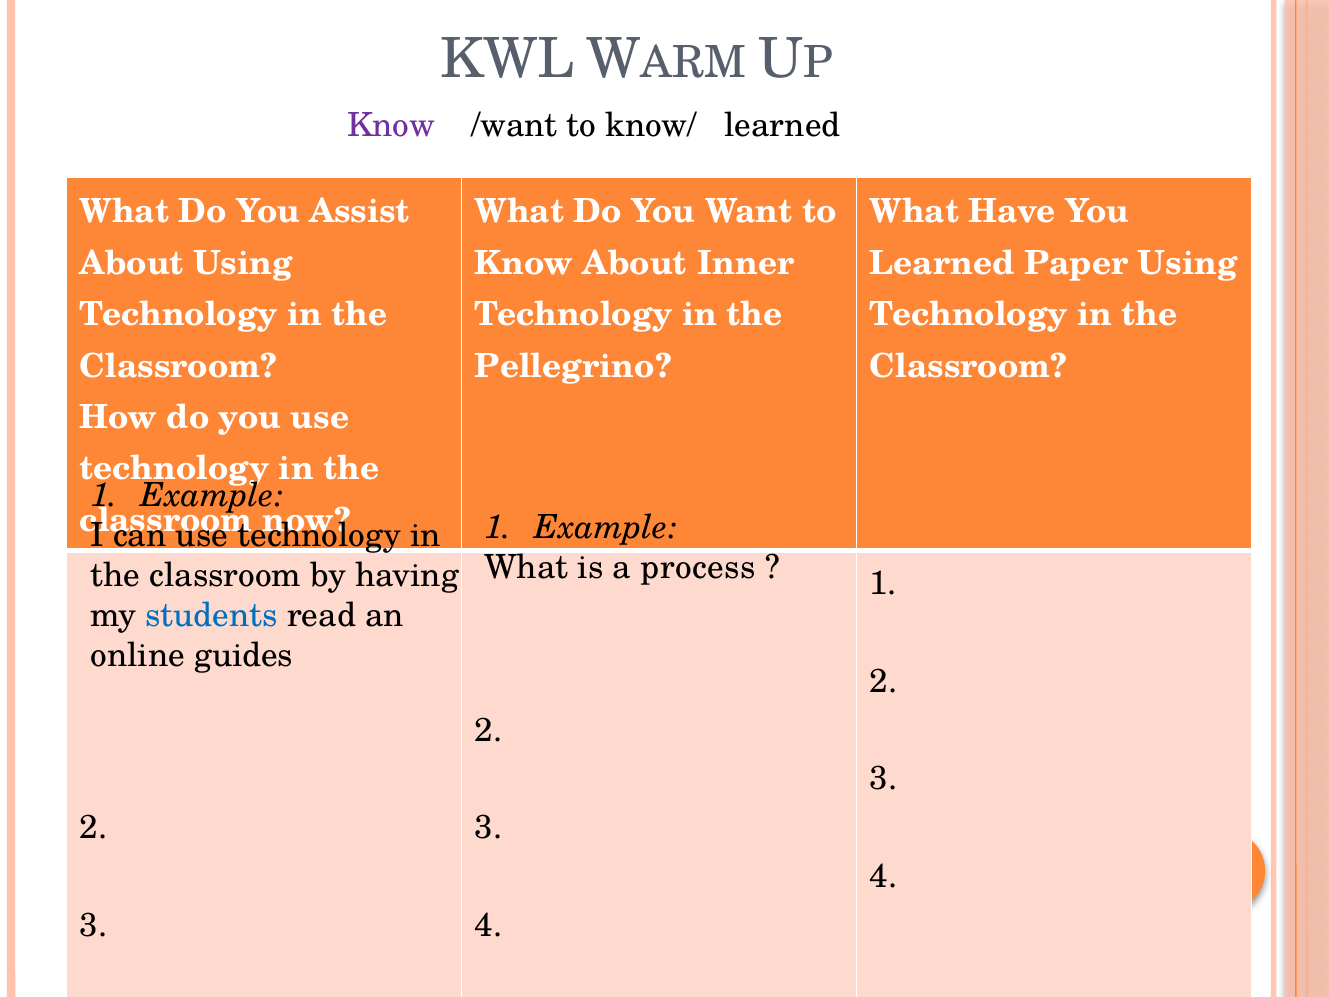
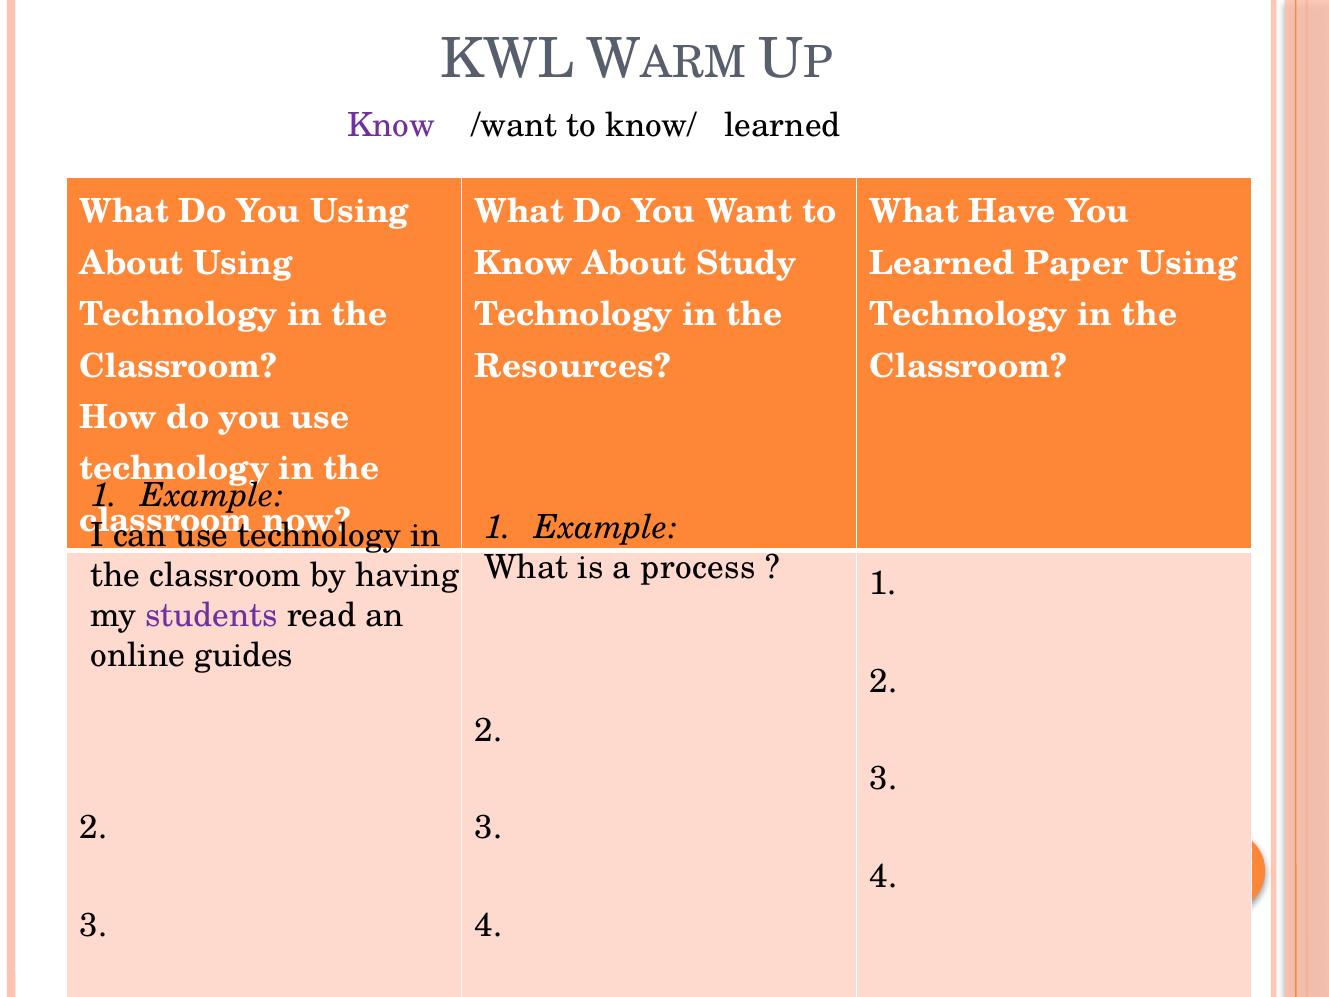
You Assist: Assist -> Using
Inner: Inner -> Study
Pellegrino: Pellegrino -> Resources
students colour: blue -> purple
